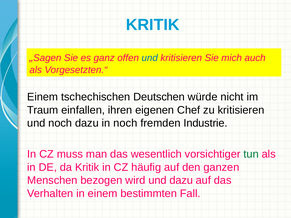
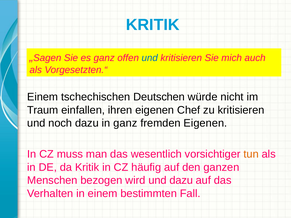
in noch: noch -> ganz
fremden Industrie: Industrie -> Eigenen
tun colour: green -> orange
